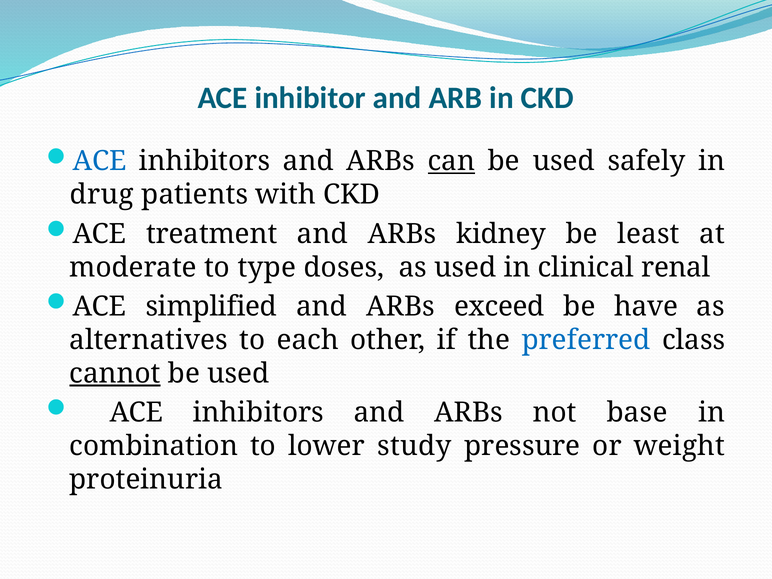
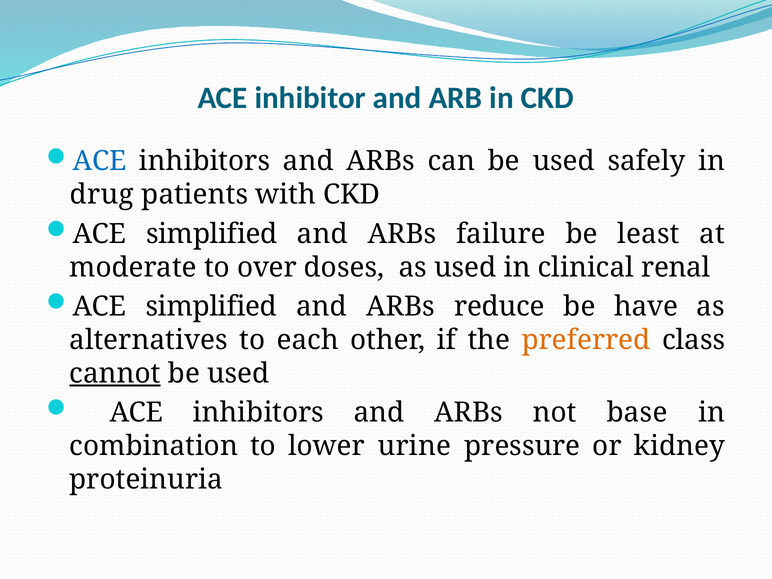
can underline: present -> none
treatment at (212, 234): treatment -> simplified
kidney: kidney -> failure
type: type -> over
exceed: exceed -> reduce
preferred colour: blue -> orange
study: study -> urine
weight: weight -> kidney
